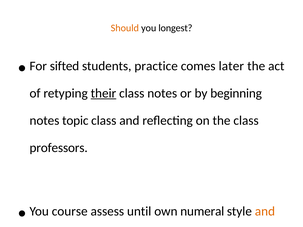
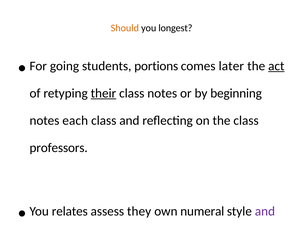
sifted: sifted -> going
practice: practice -> portions
act underline: none -> present
topic: topic -> each
course: course -> relates
until: until -> they
and at (265, 212) colour: orange -> purple
